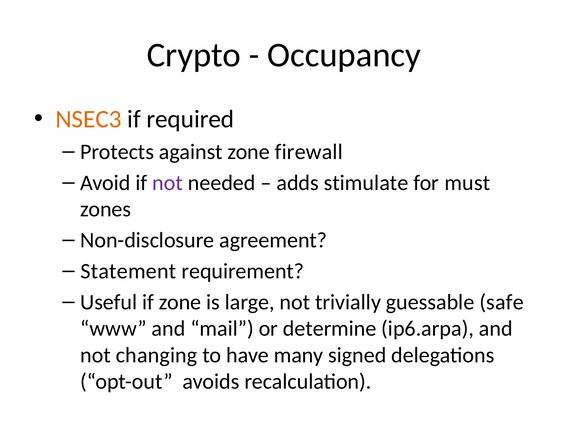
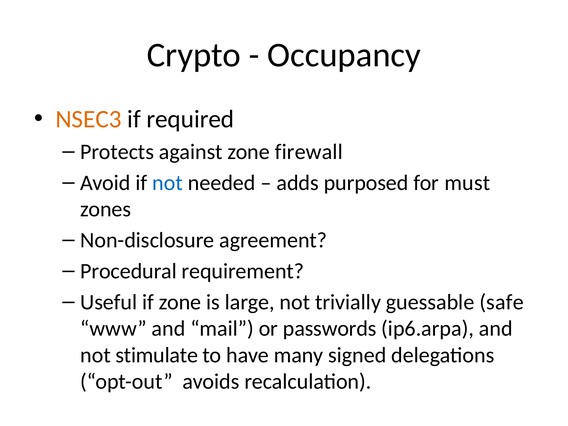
not at (168, 183) colour: purple -> blue
stimulate: stimulate -> purposed
Statement: Statement -> Procedural
determine: determine -> passwords
changing: changing -> stimulate
